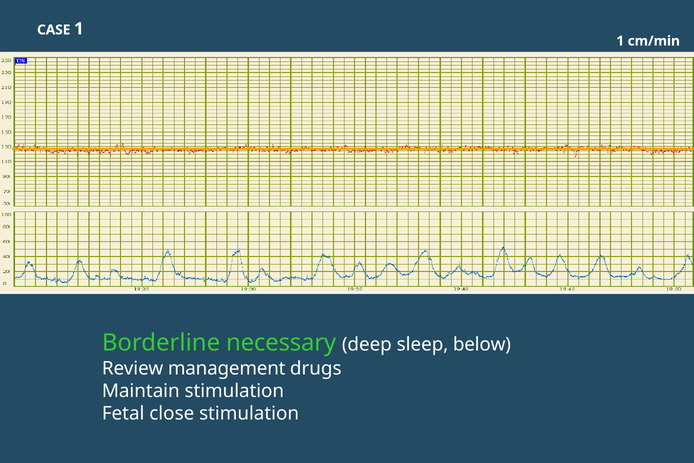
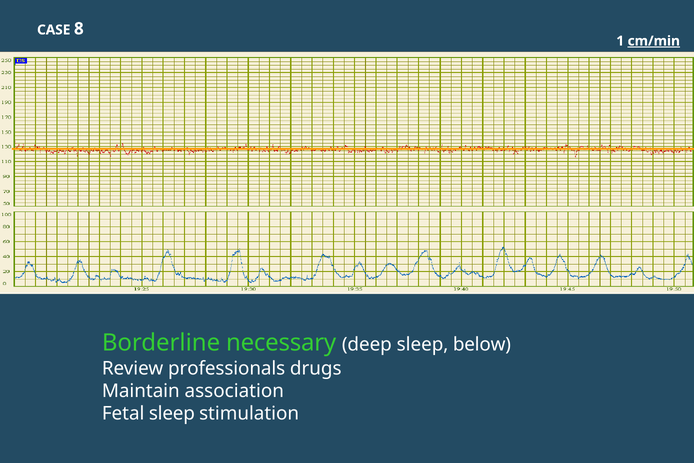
CASE 1: 1 -> 8
cm/min underline: none -> present
management: management -> professionals
Maintain stimulation: stimulation -> association
Fetal close: close -> sleep
